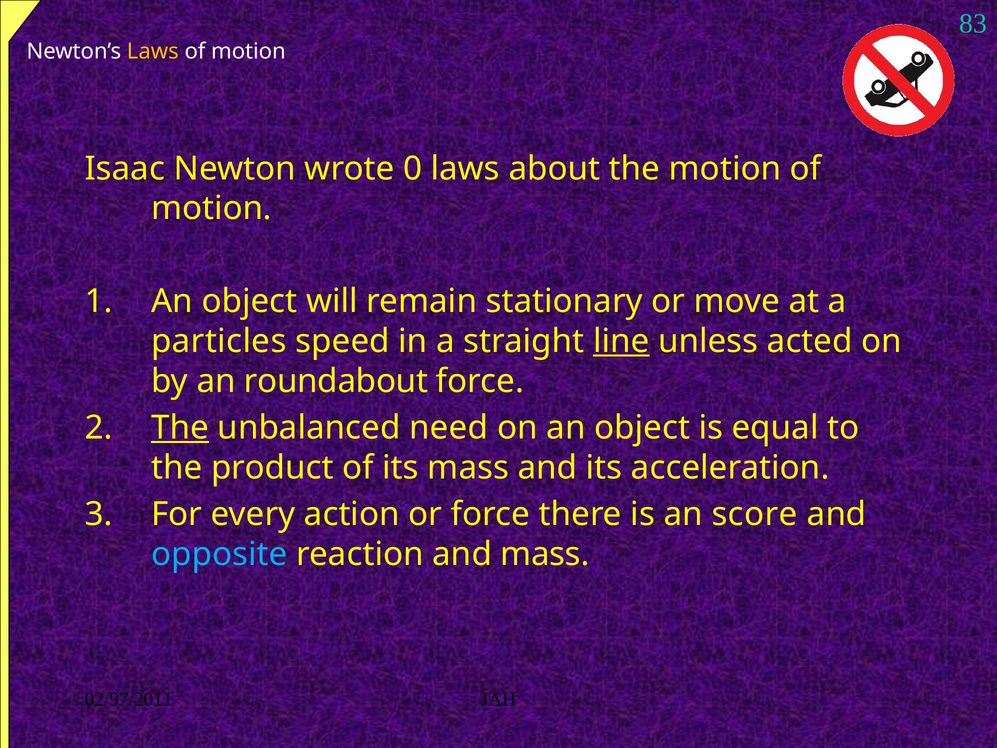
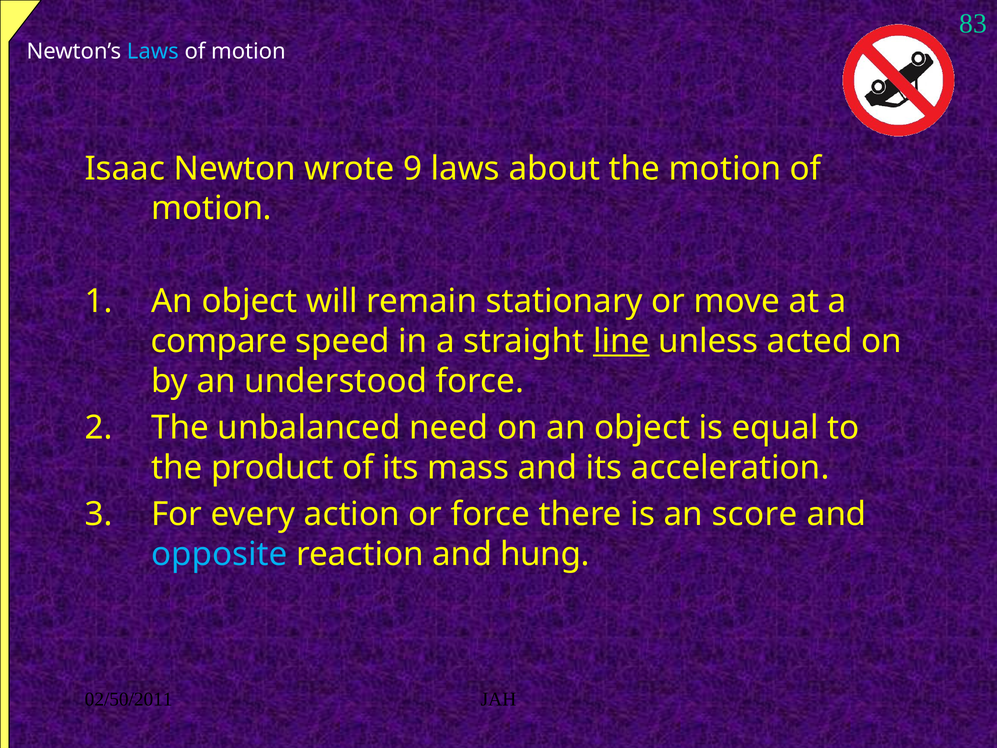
Laws at (153, 51) colour: yellow -> light blue
0: 0 -> 9
particles: particles -> compare
roundabout: roundabout -> understood
The at (180, 428) underline: present -> none
and mass: mass -> hung
02/97/2011: 02/97/2011 -> 02/50/2011
